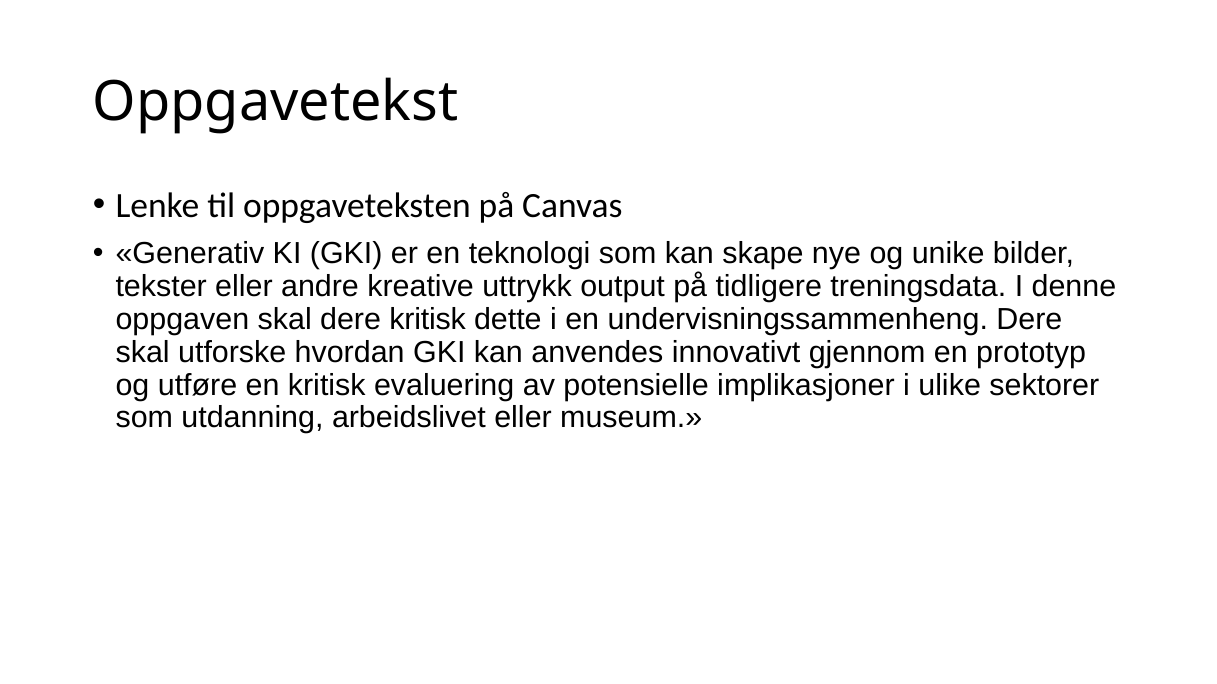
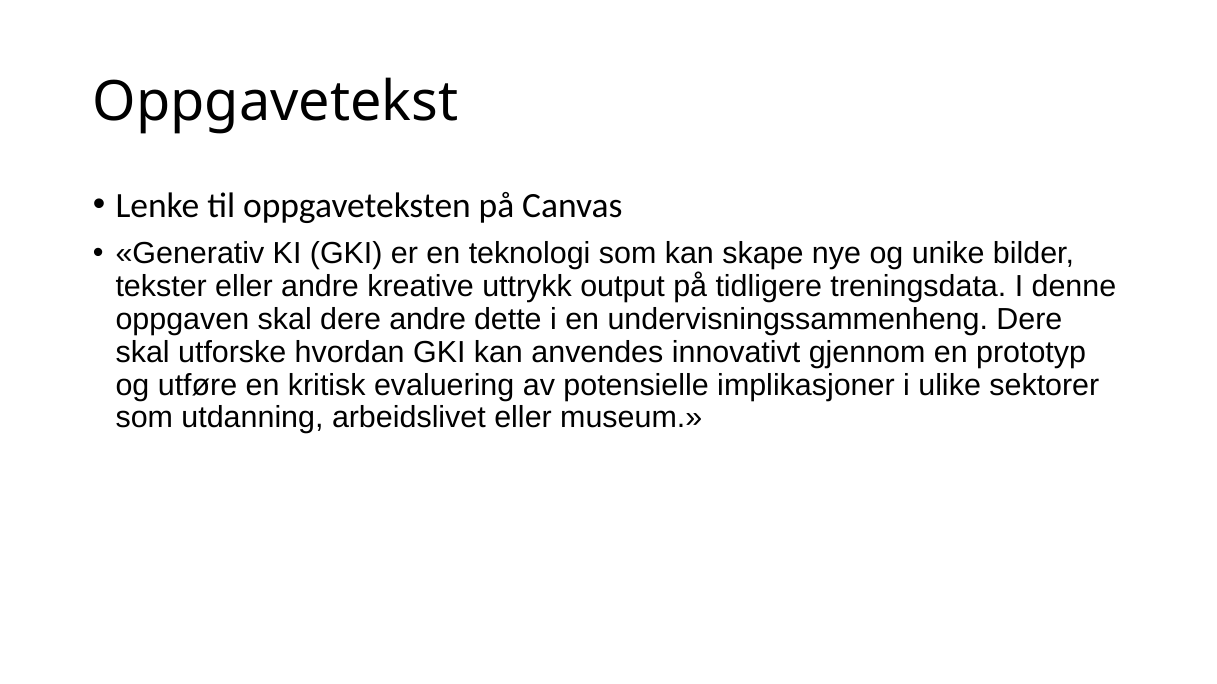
dere kritisk: kritisk -> andre
